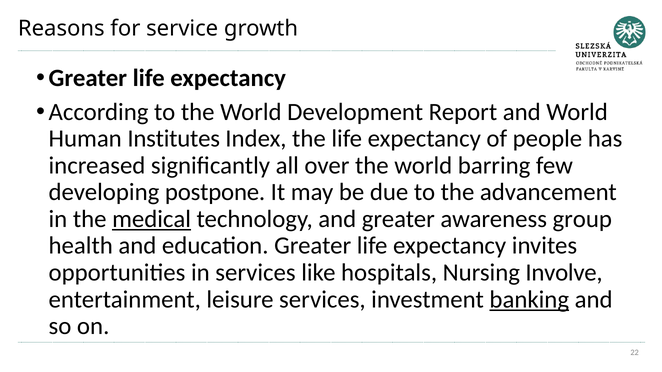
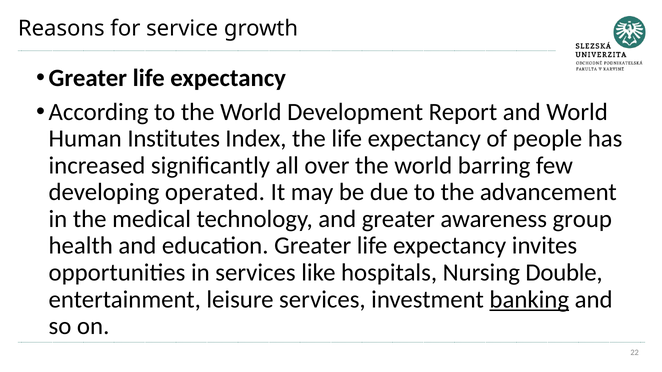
postpone: postpone -> operated
medical underline: present -> none
Involve: Involve -> Double
